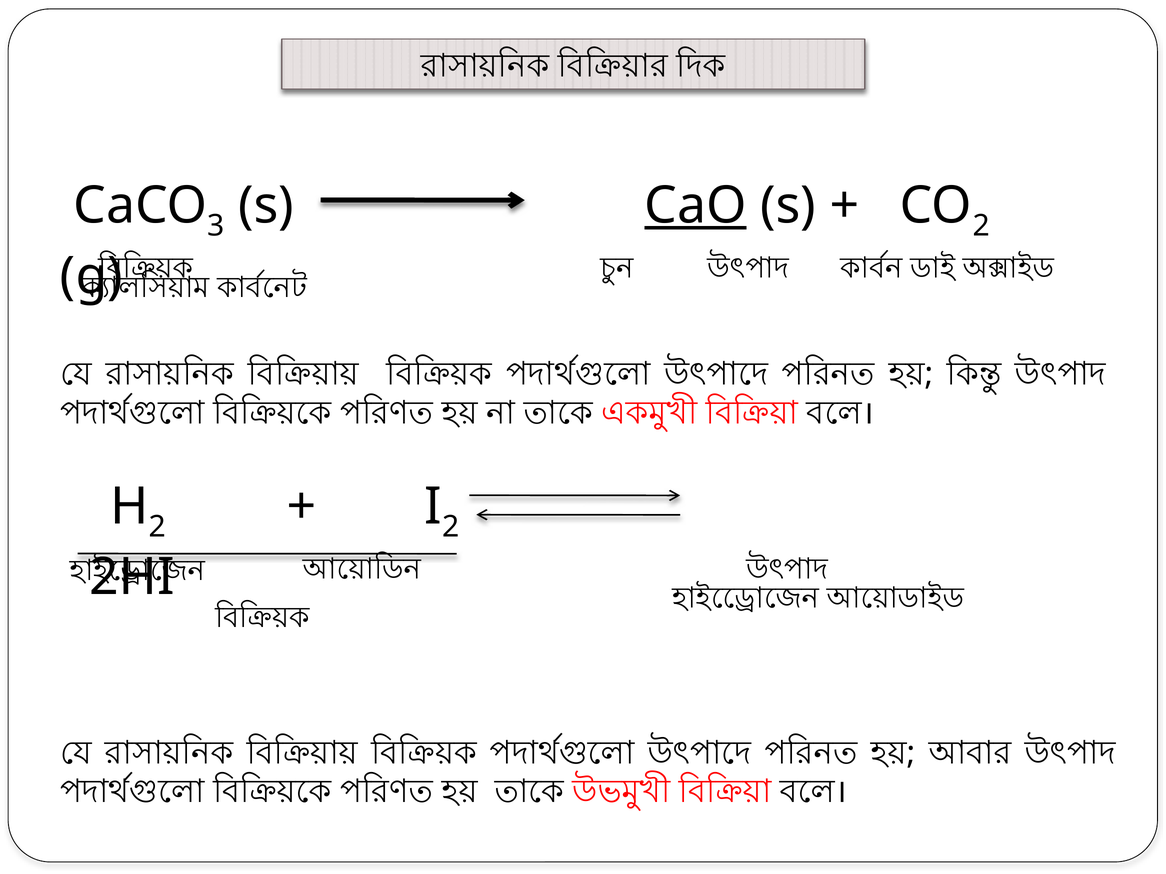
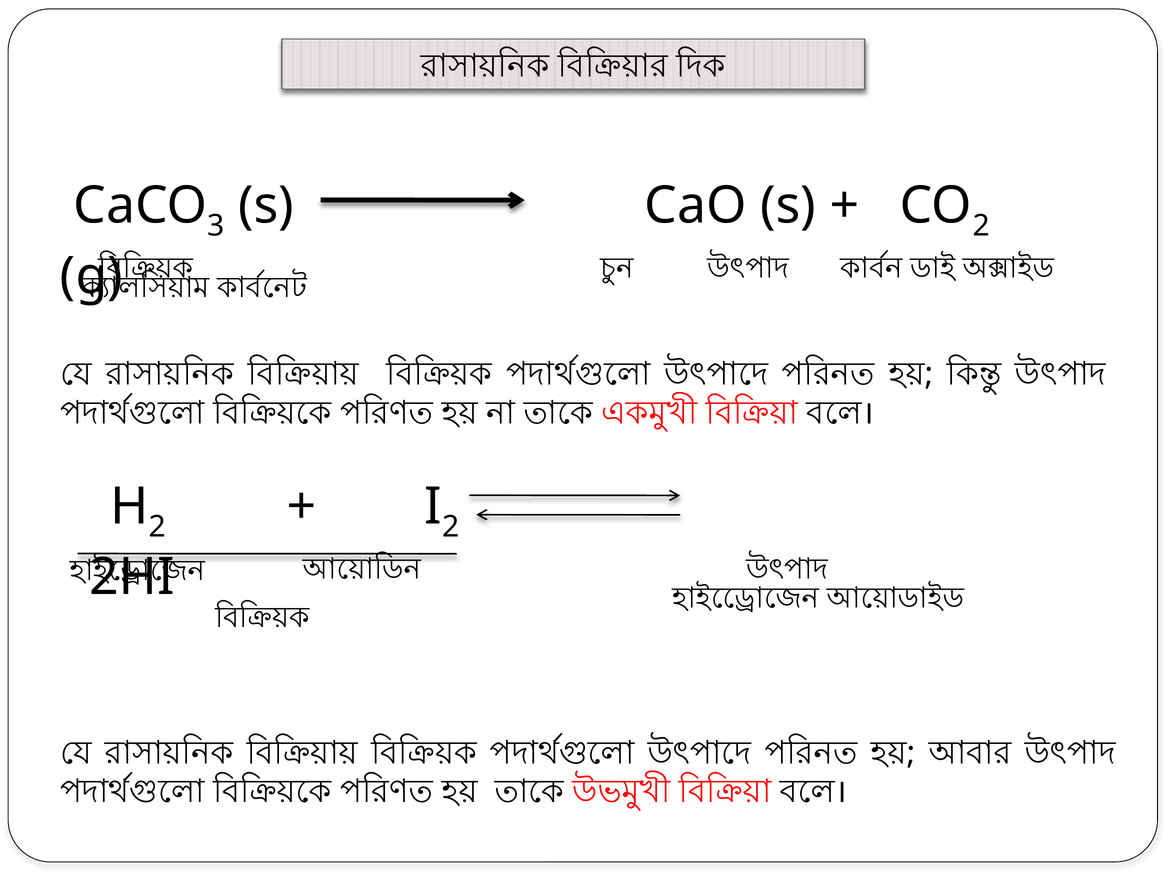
CaO underline: present -> none
